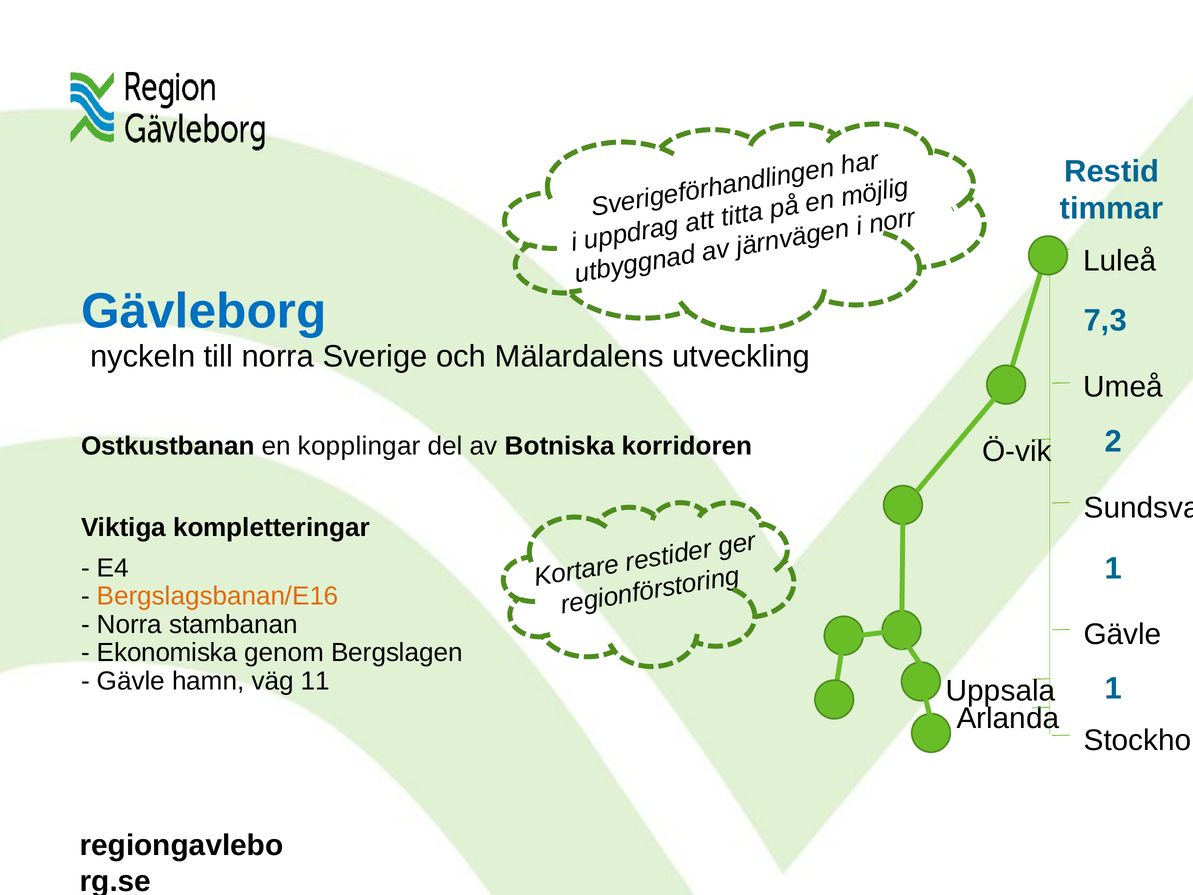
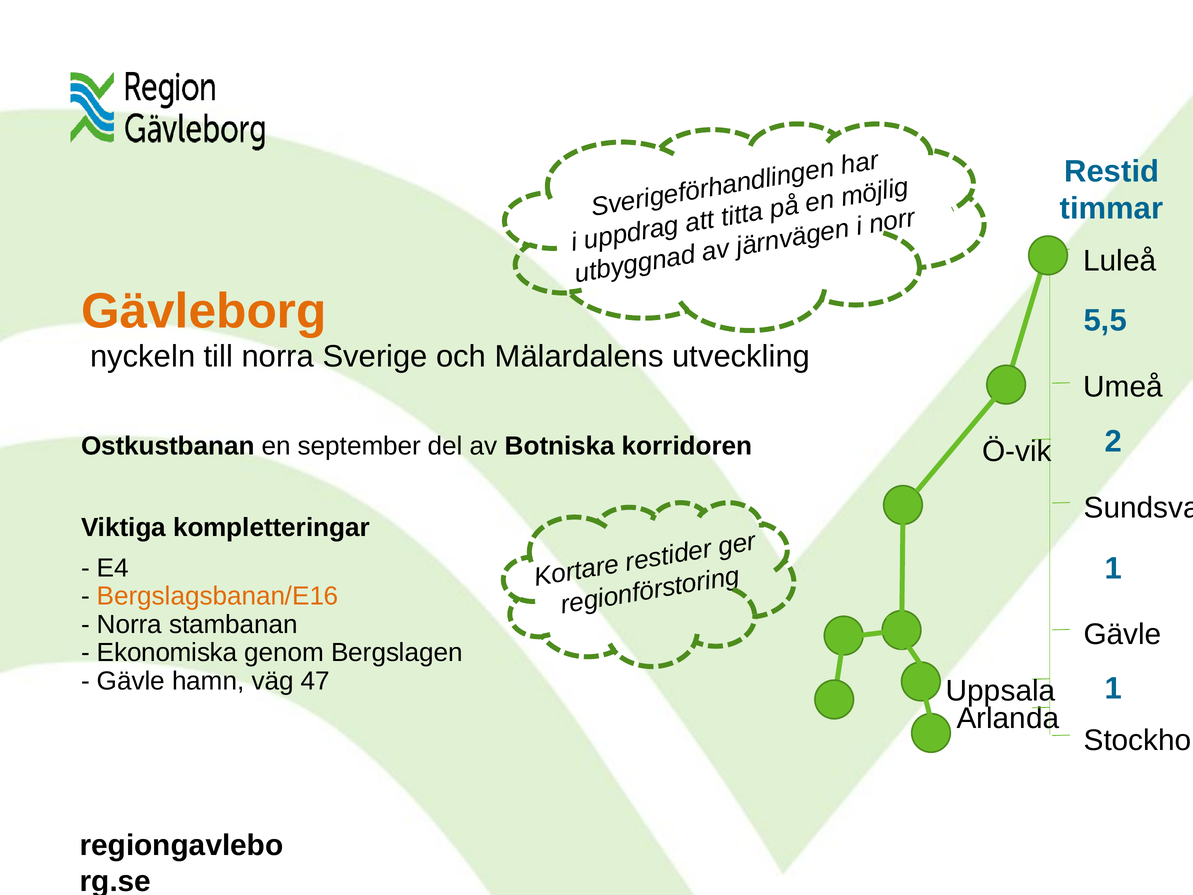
Gävleborg colour: blue -> orange
7,3: 7,3 -> 5,5
kopplingar: kopplingar -> september
11: 11 -> 47
